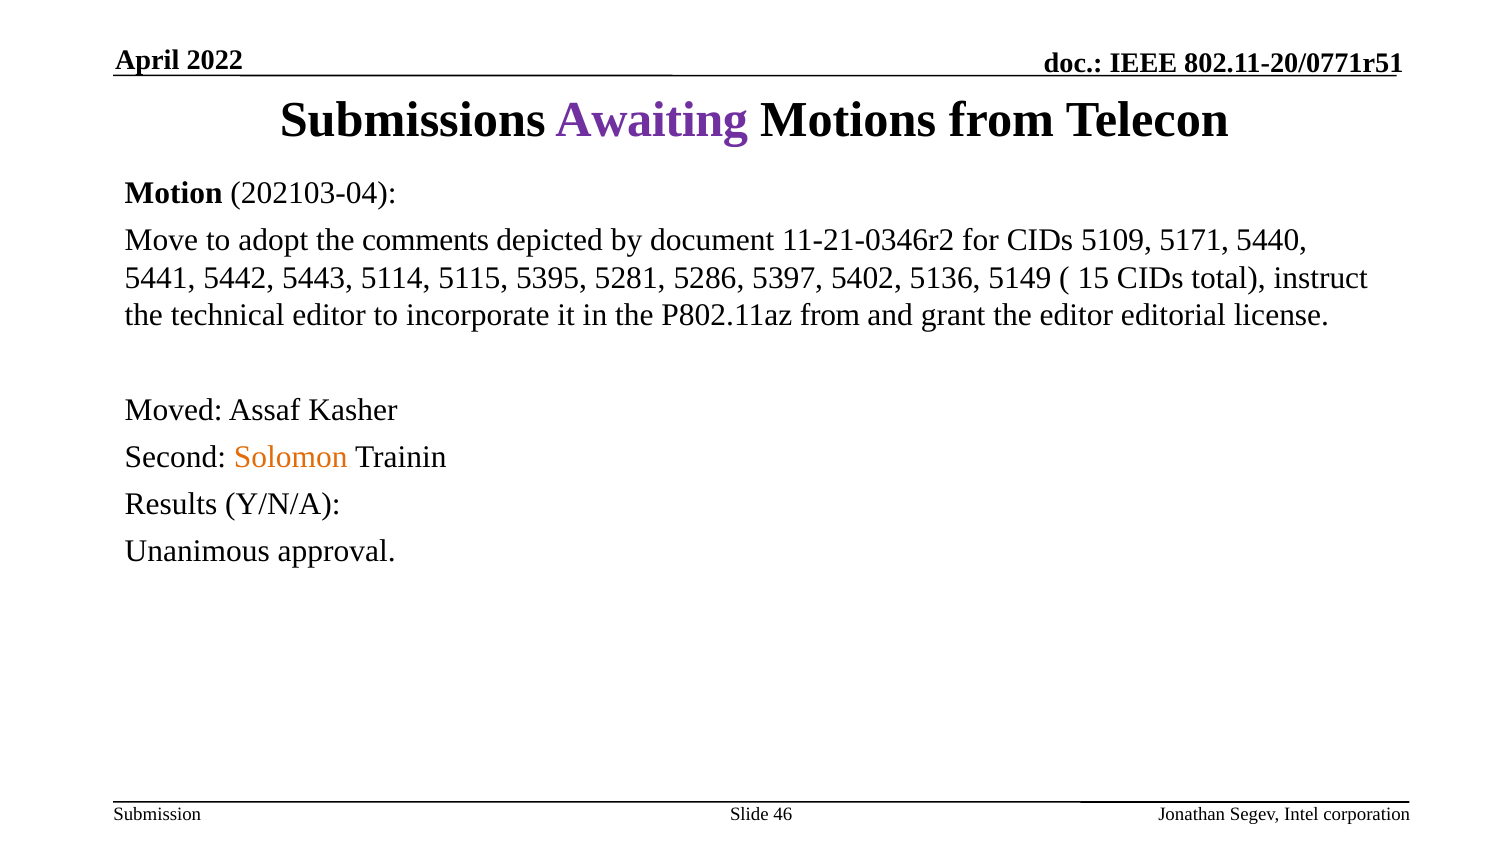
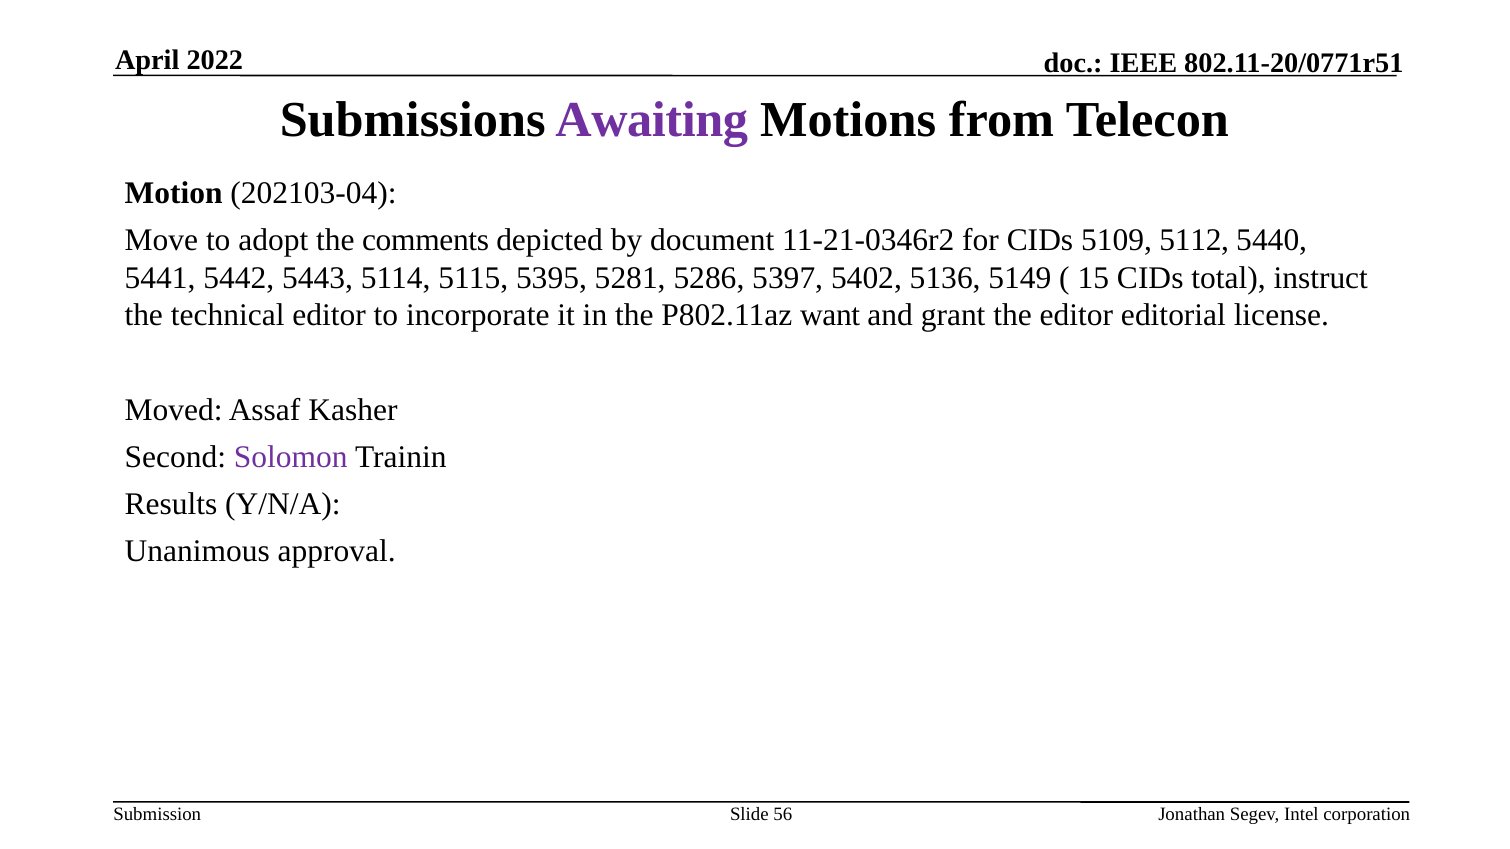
5171: 5171 -> 5112
P802.11az from: from -> want
Solomon colour: orange -> purple
46: 46 -> 56
